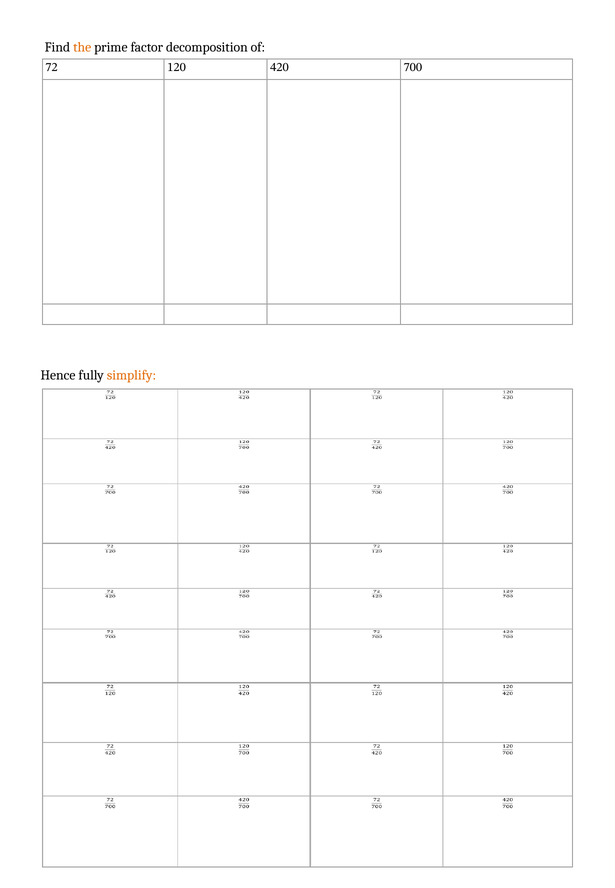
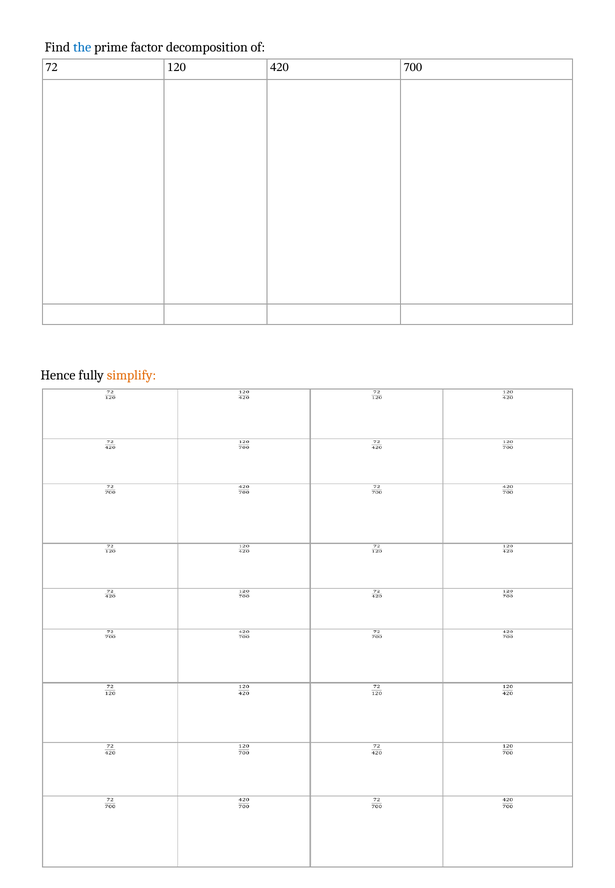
the colour: orange -> blue
